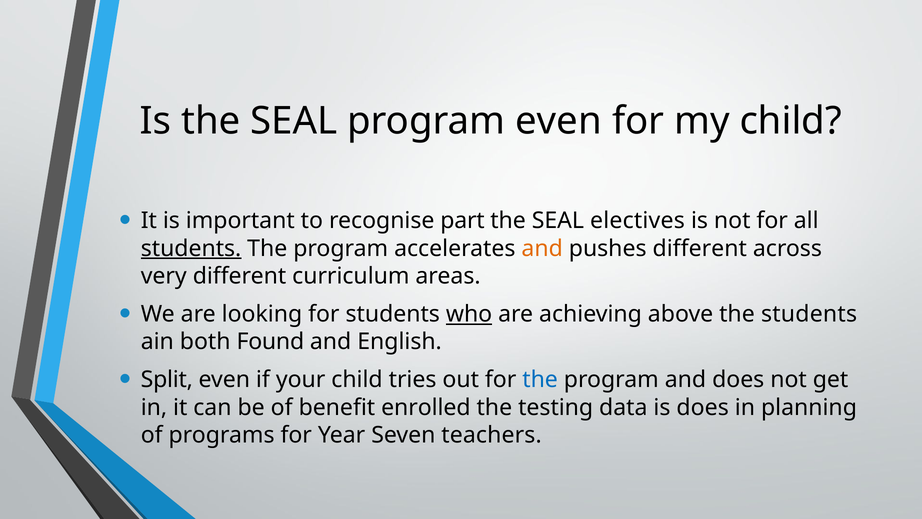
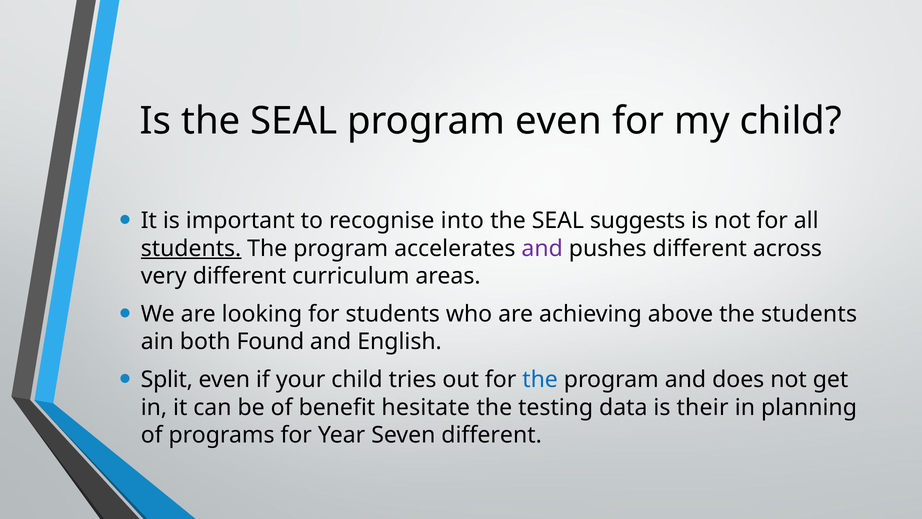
part: part -> into
electives: electives -> suggests
and at (542, 248) colour: orange -> purple
who underline: present -> none
enrolled: enrolled -> hesitate
is does: does -> their
Seven teachers: teachers -> different
